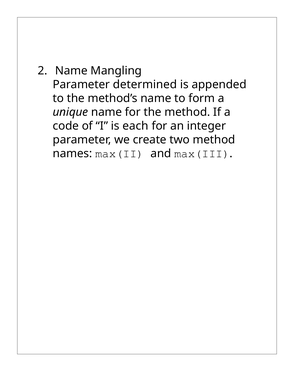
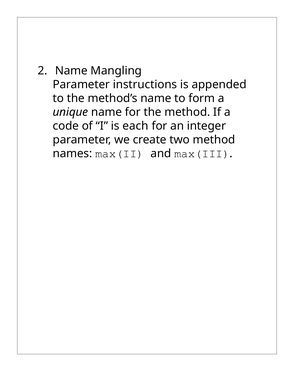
determined: determined -> instructions
